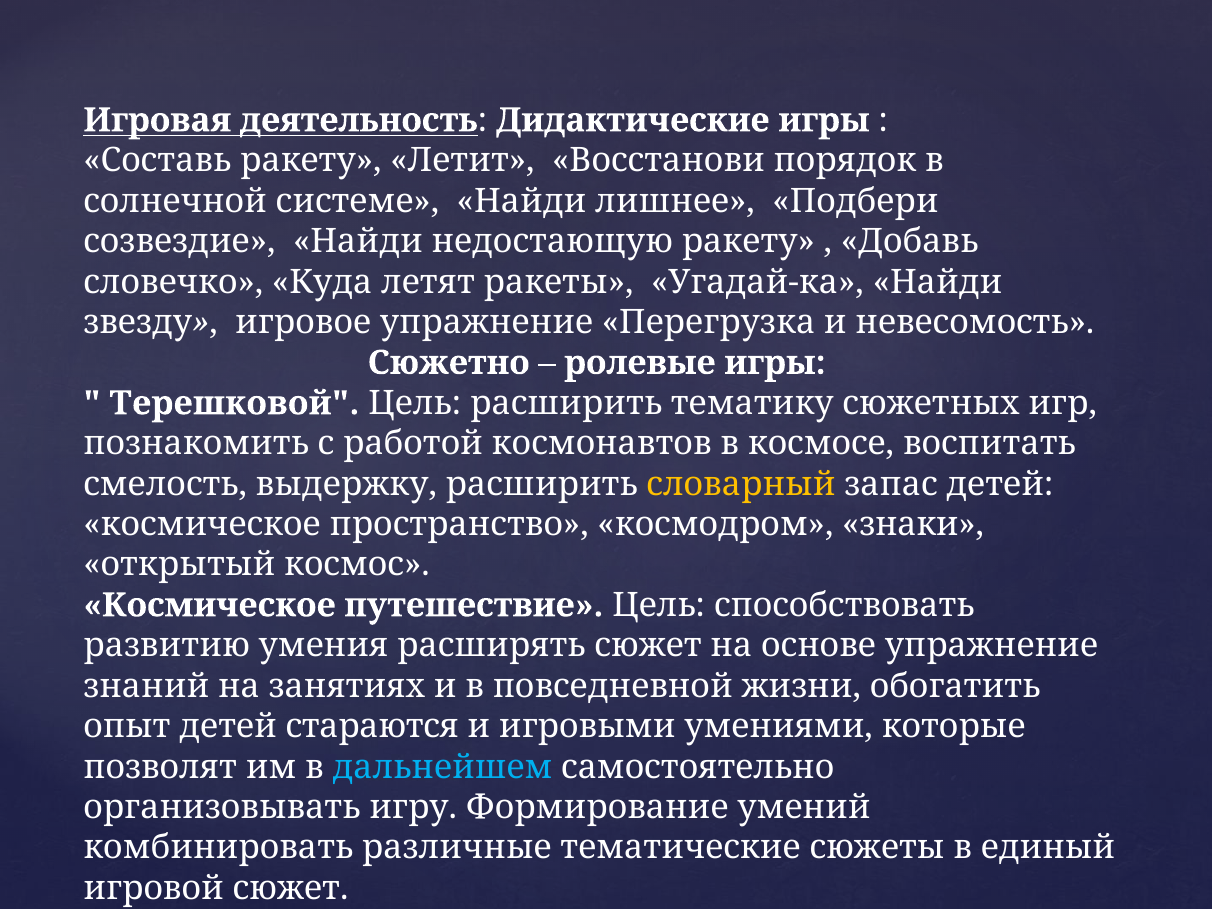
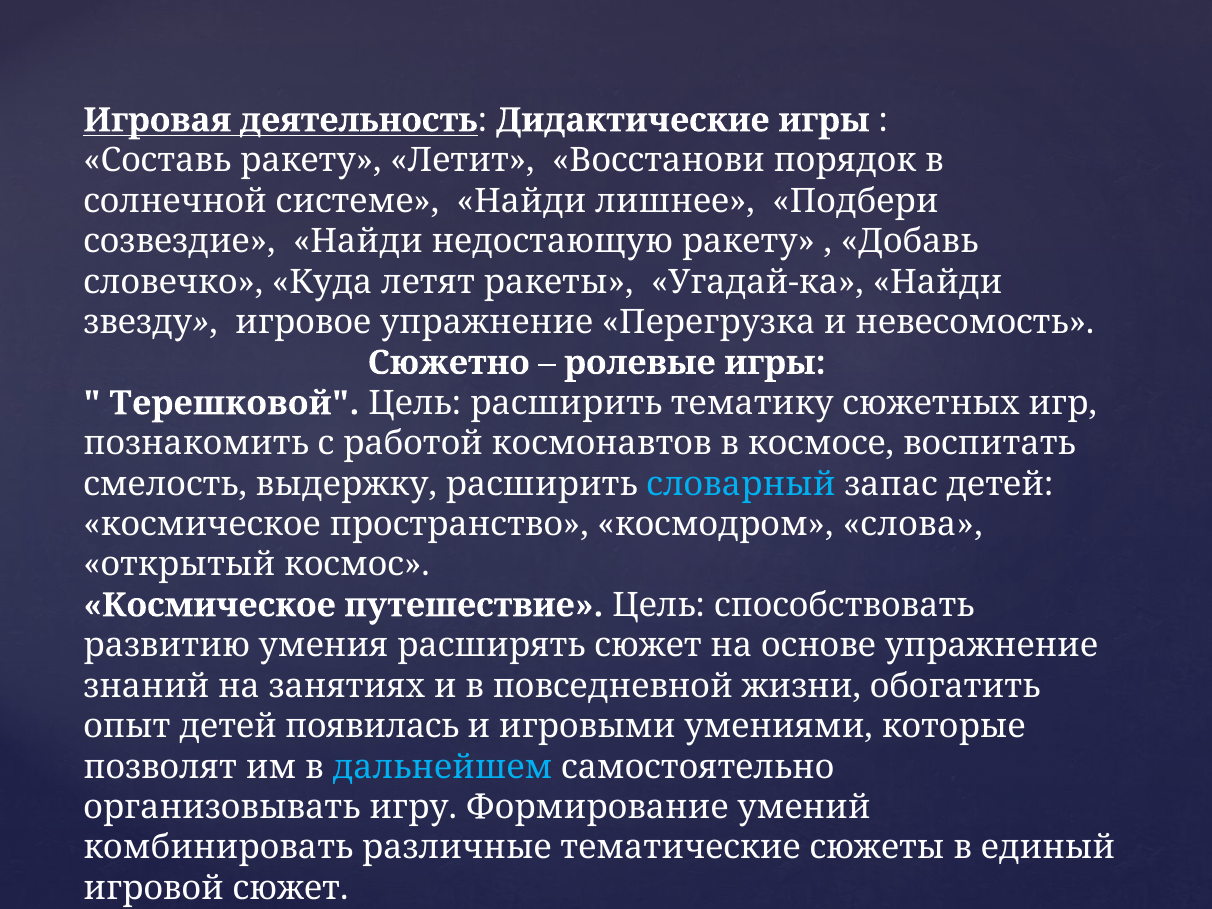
словарный colour: yellow -> light blue
знаки: знаки -> слова
стараются: стараются -> появилась
